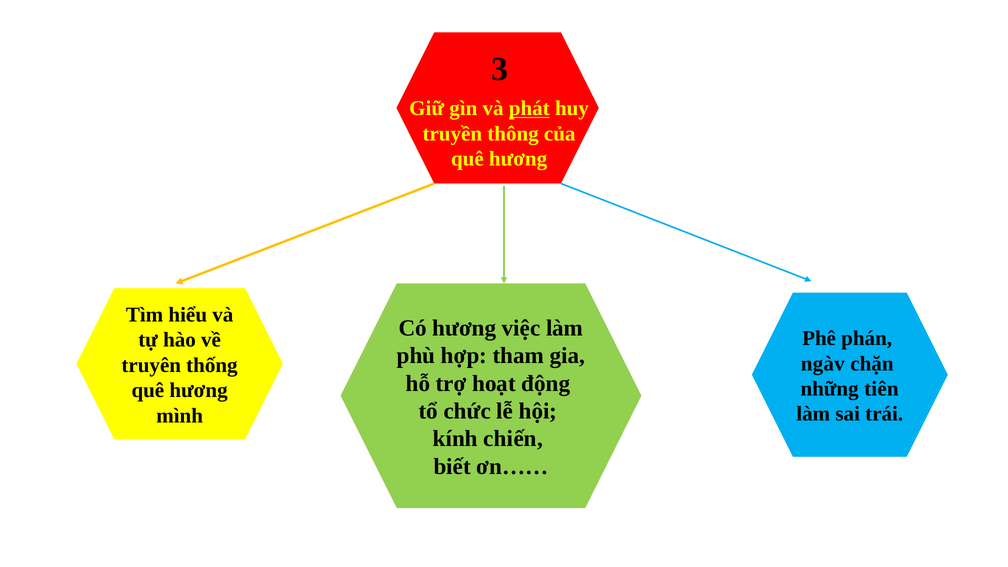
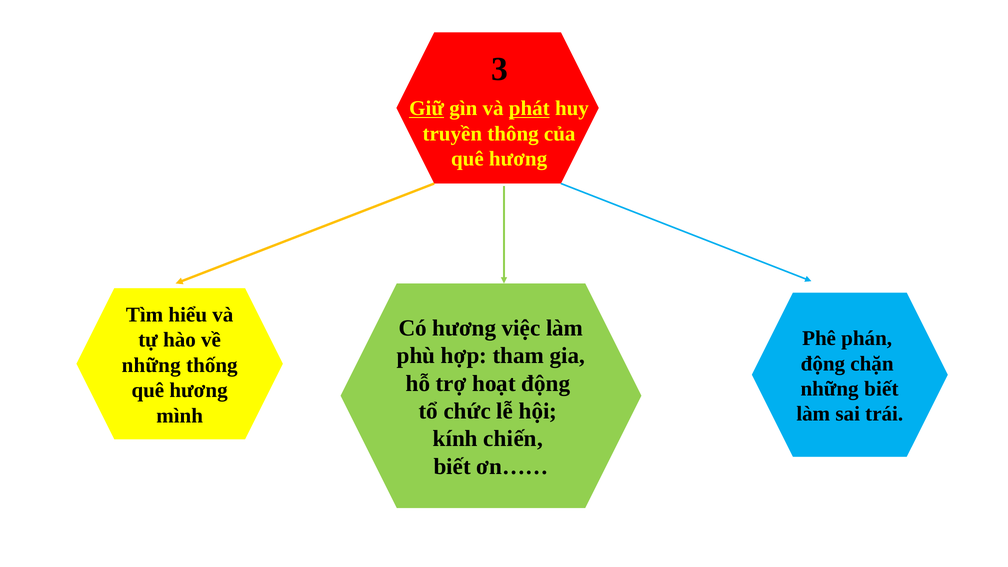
Giữ underline: none -> present
ngàv at (823, 364): ngàv -> động
truyên at (151, 365): truyên -> những
những tiên: tiên -> biết
